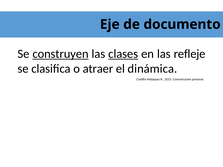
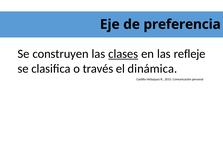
documento: documento -> preferencia
construyen underline: present -> none
atraer: atraer -> través
